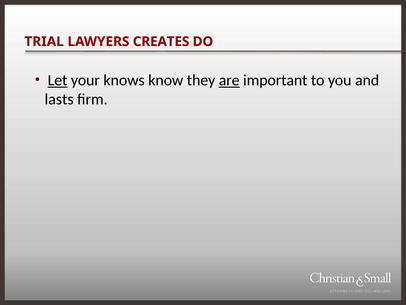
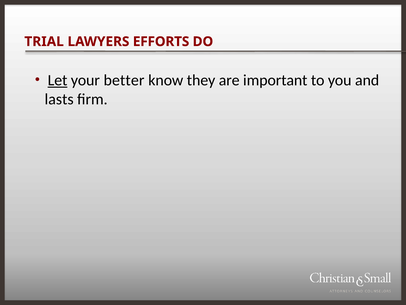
CREATES: CREATES -> EFFORTS
knows: knows -> better
are underline: present -> none
